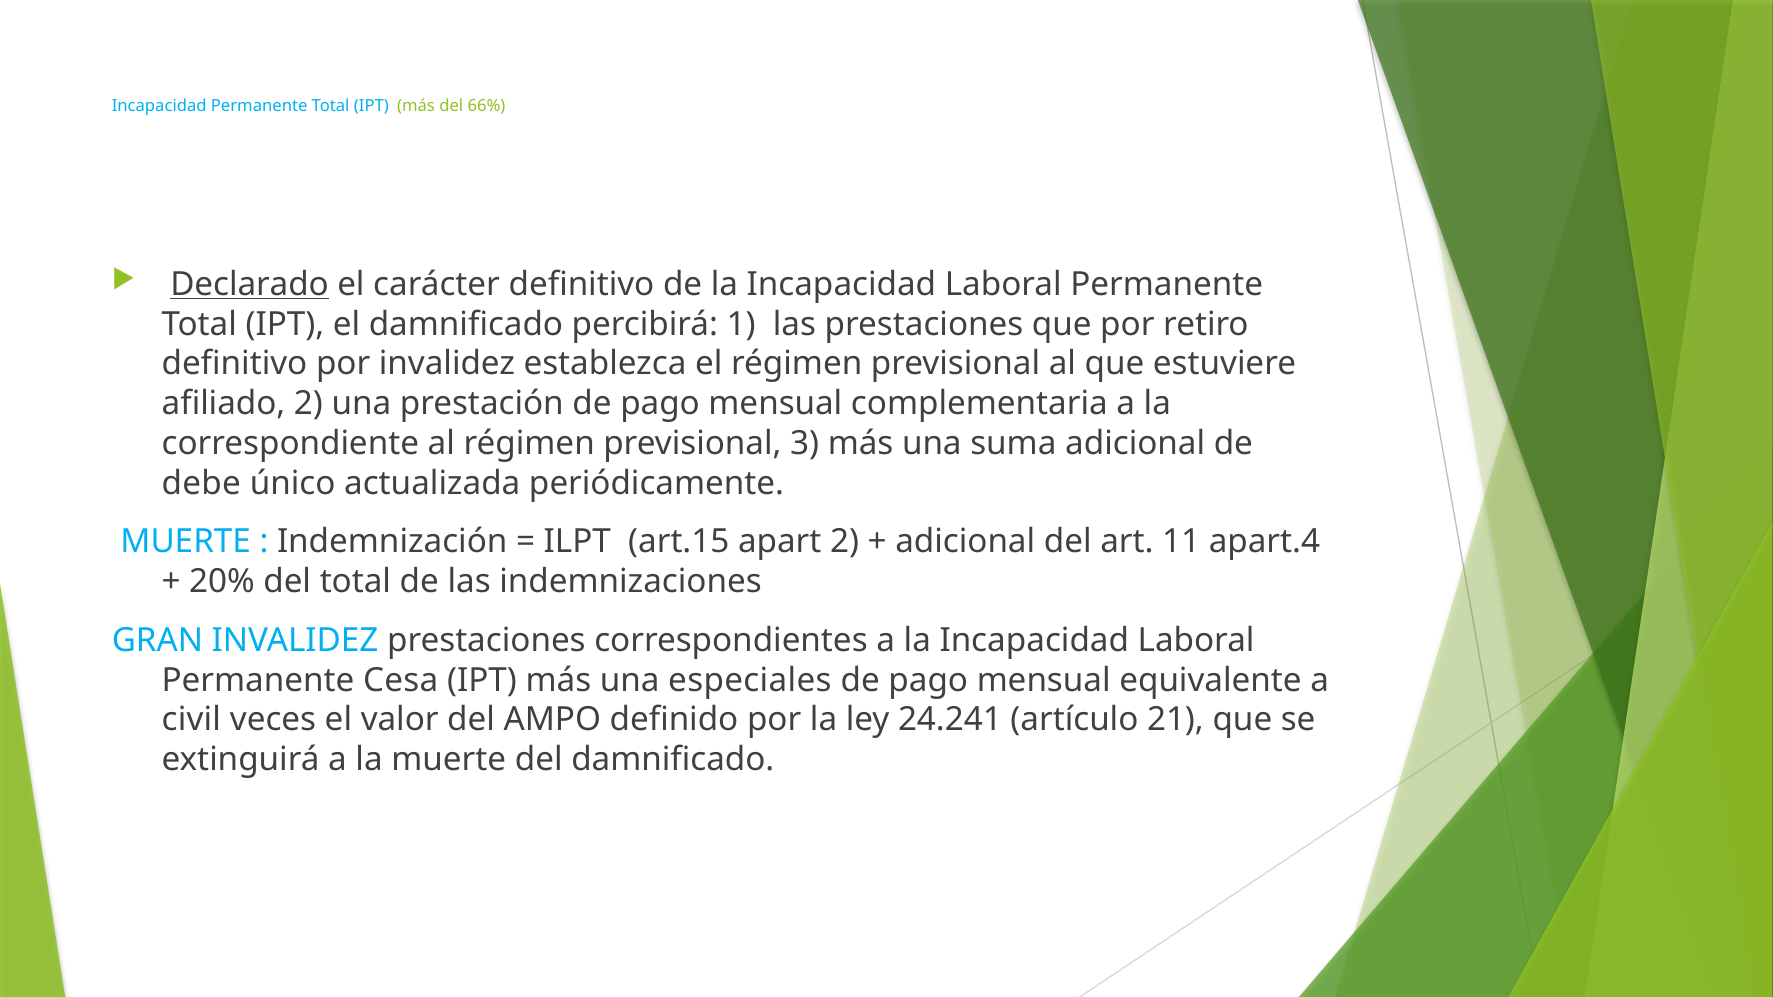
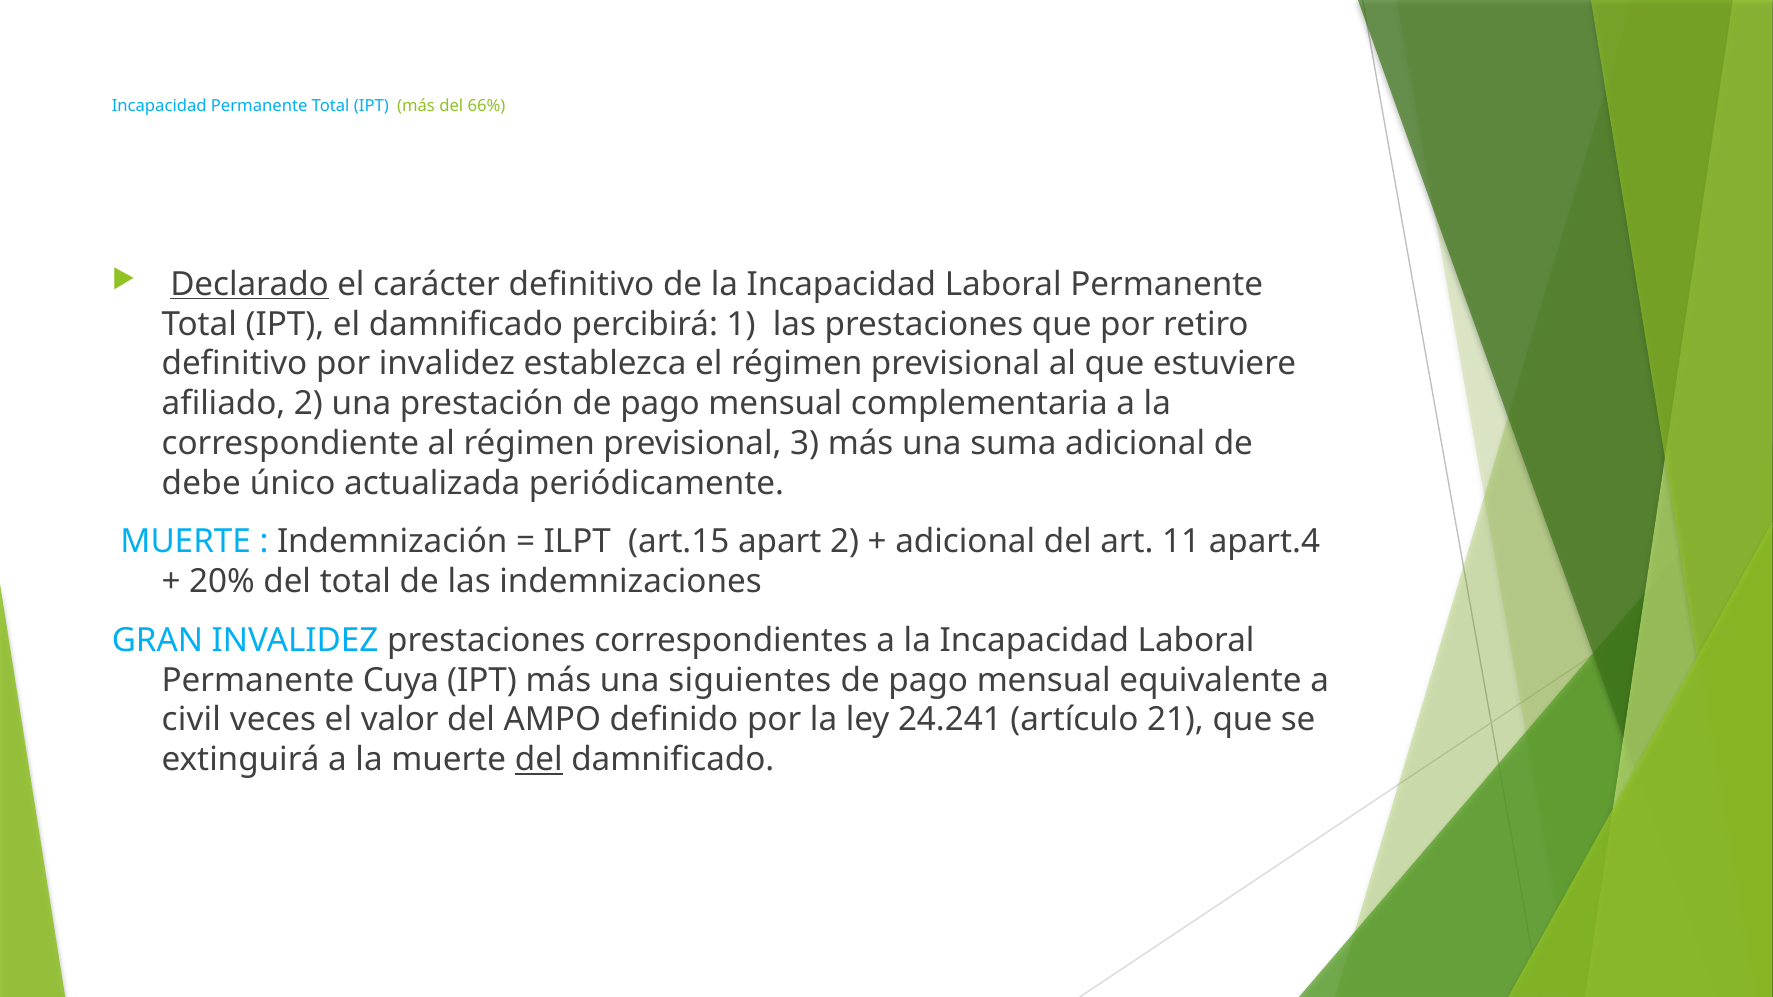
Cesa: Cesa -> Cuya
especiales: especiales -> siguientes
del at (539, 760) underline: none -> present
